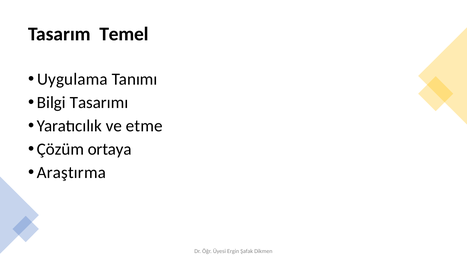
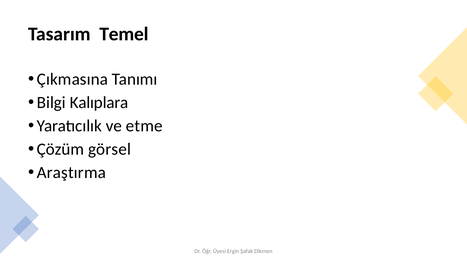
Uygulama: Uygulama -> Çıkmasına
Tasarımı: Tasarımı -> Kalıplara
ortaya: ortaya -> görsel
